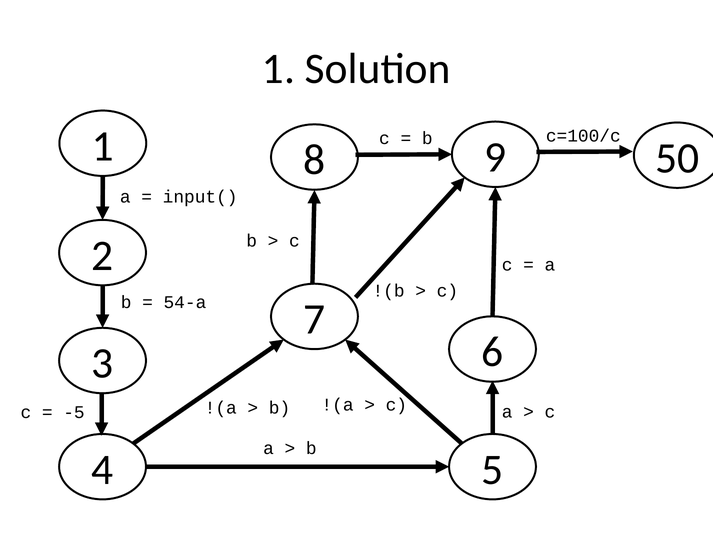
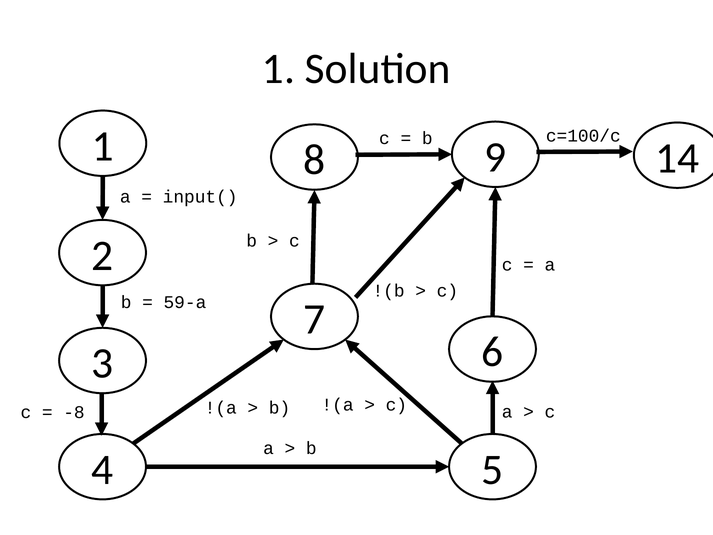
50: 50 -> 14
54-a: 54-a -> 59-a
-5: -5 -> -8
